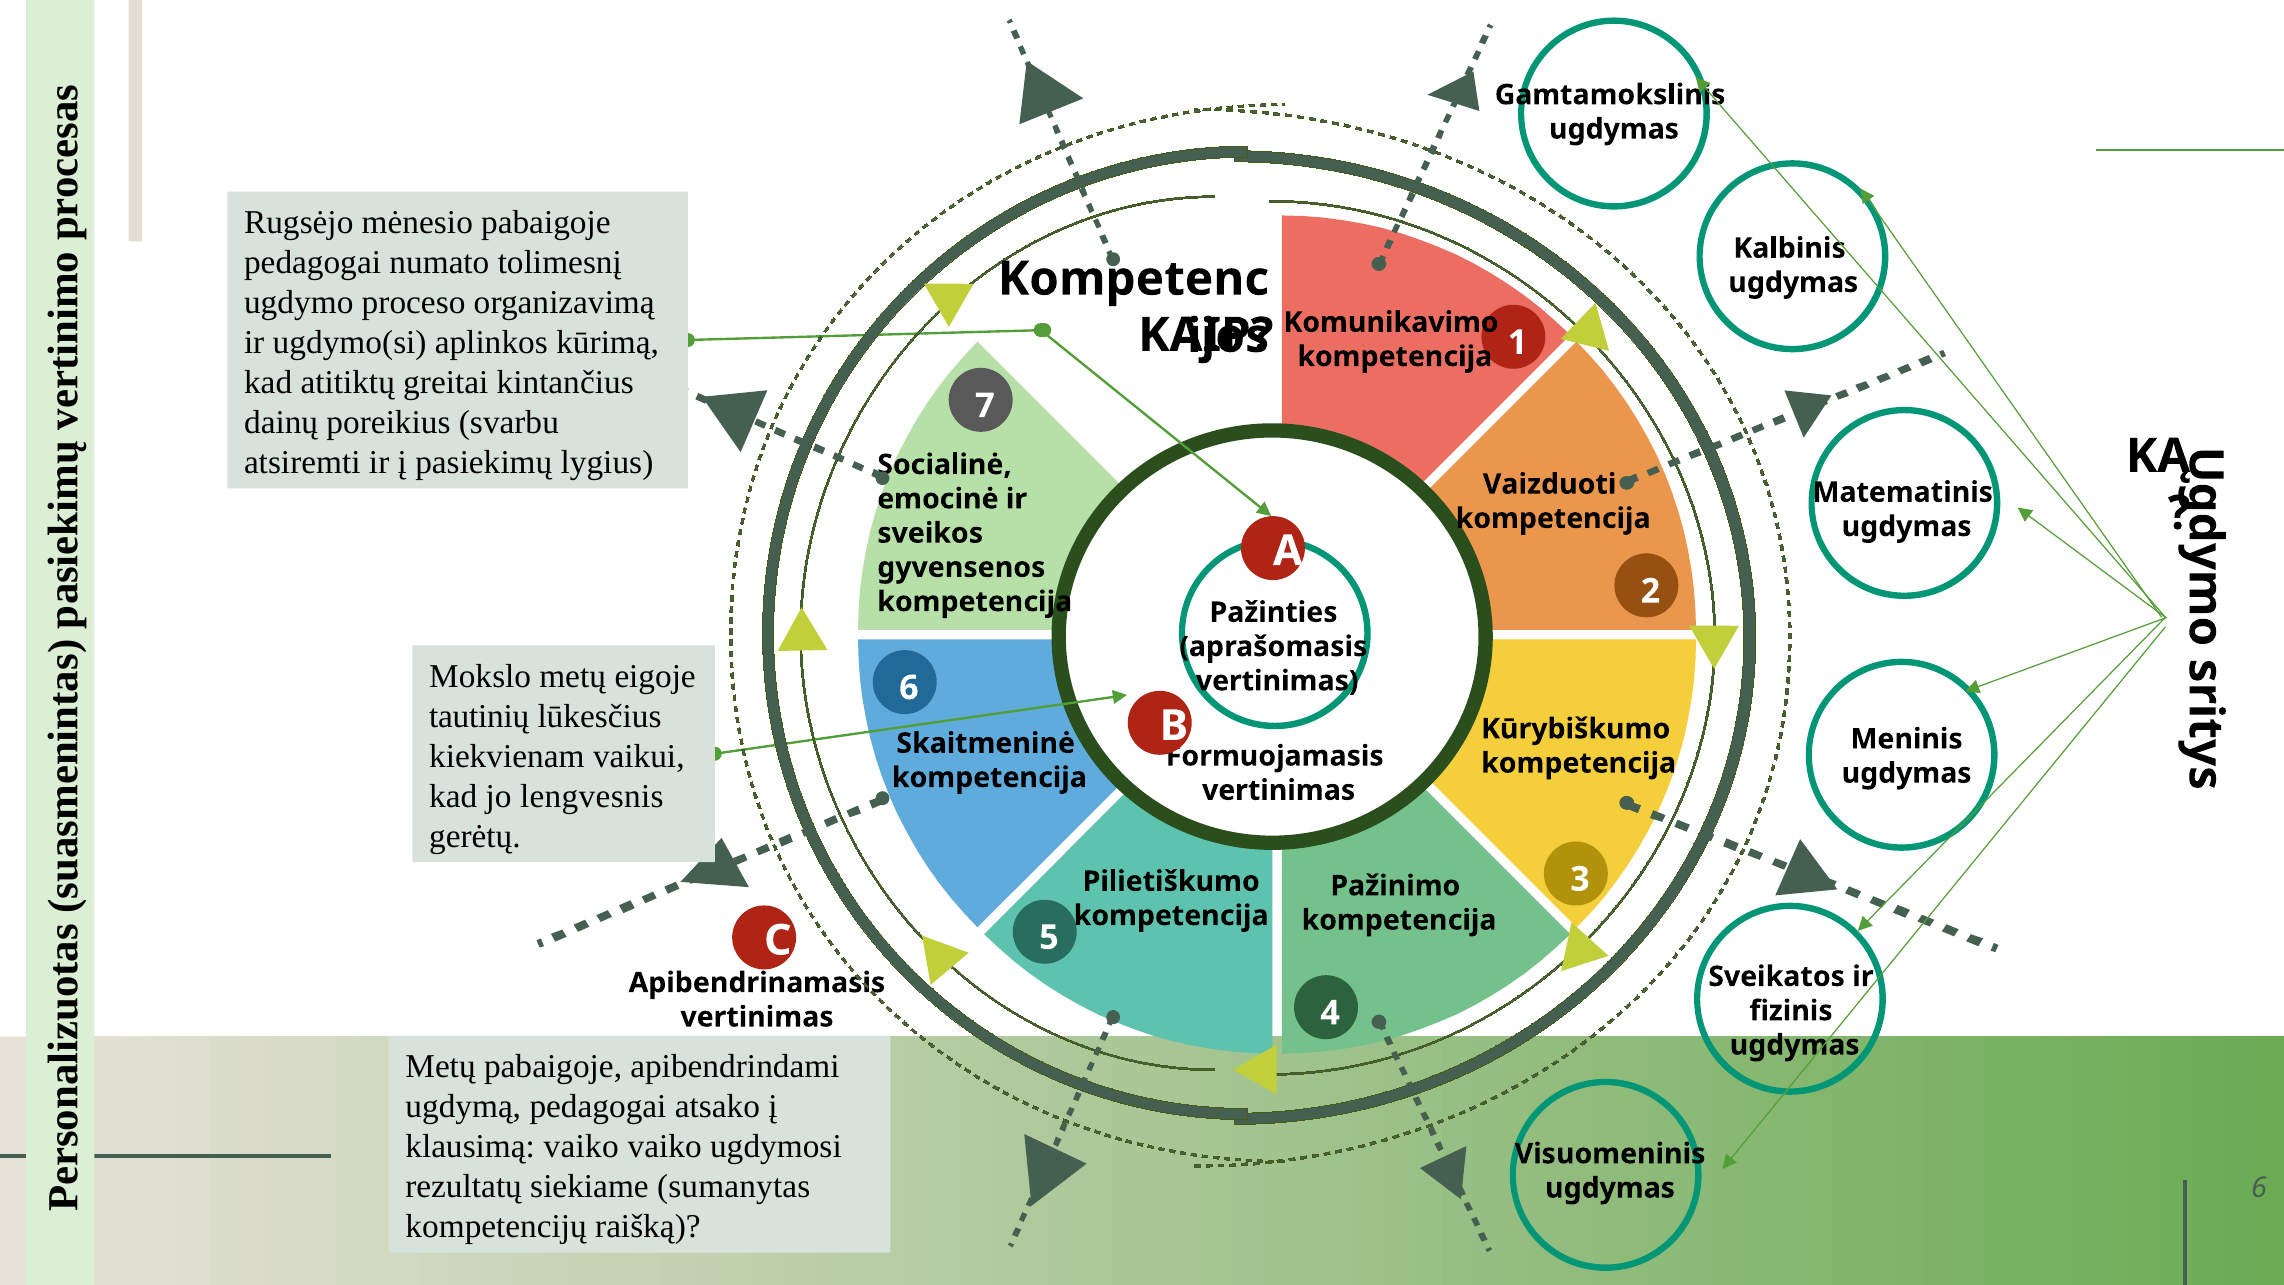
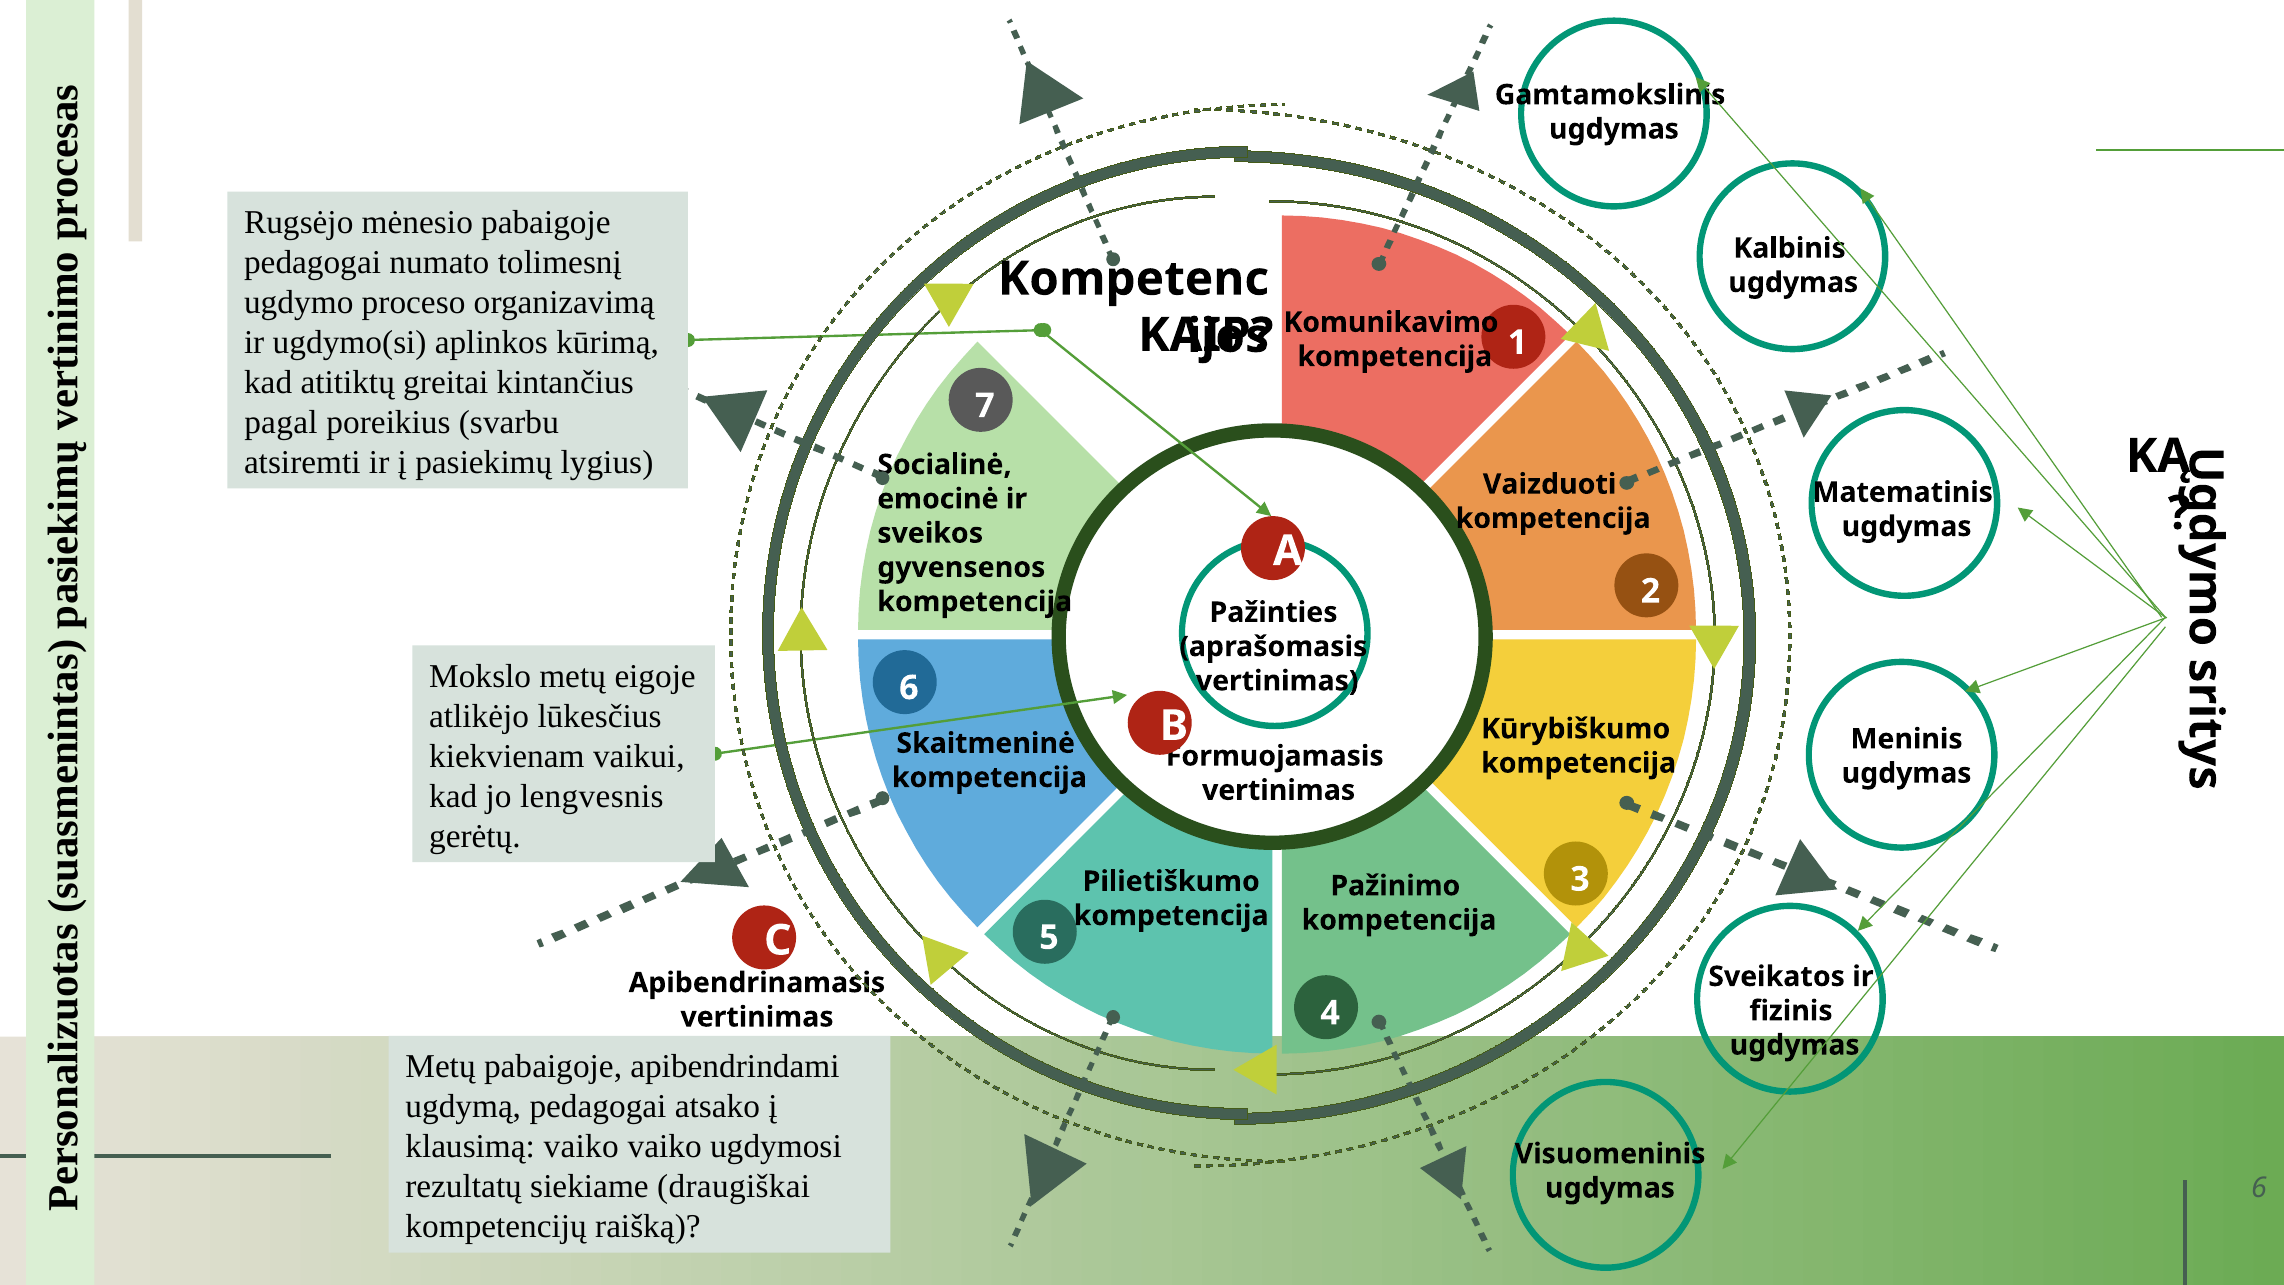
dainų: dainų -> pagal
tautinių: tautinių -> atlikėjo
sumanytas: sumanytas -> draugiškai
